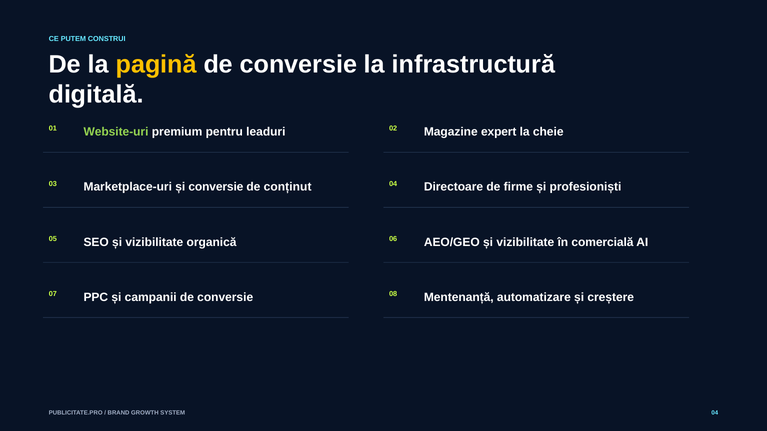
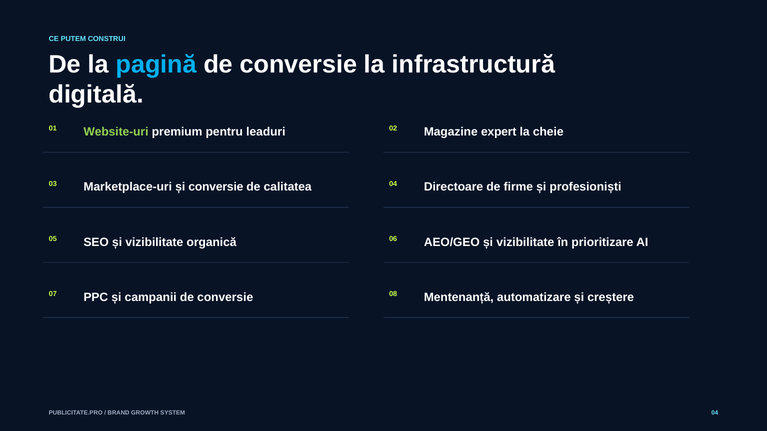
pagină colour: yellow -> light blue
conținut: conținut -> calitatea
comercială: comercială -> prioritizare
